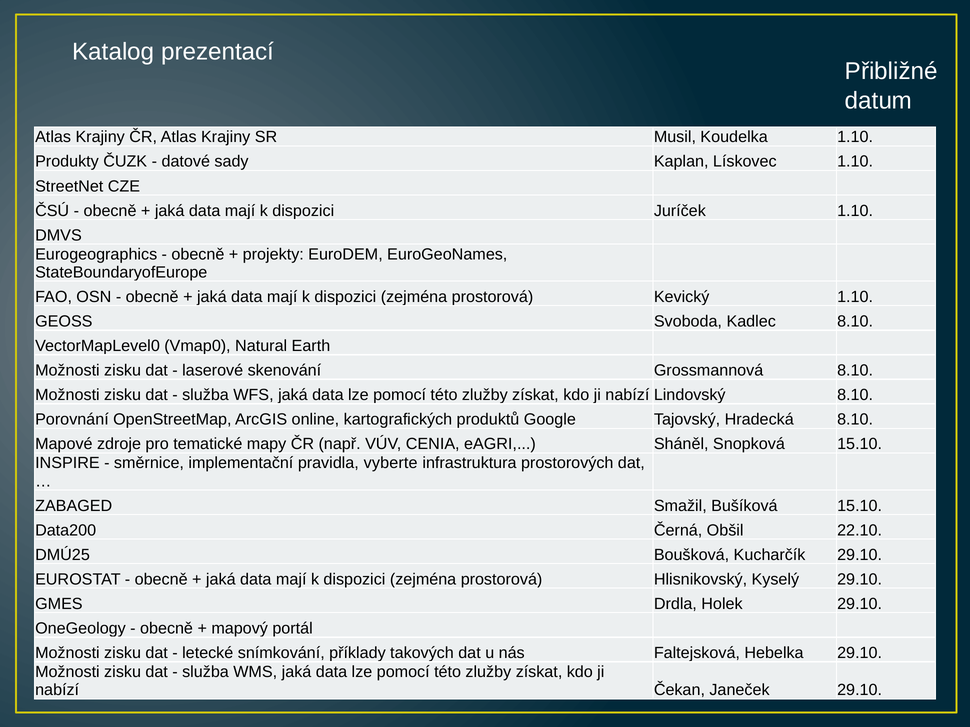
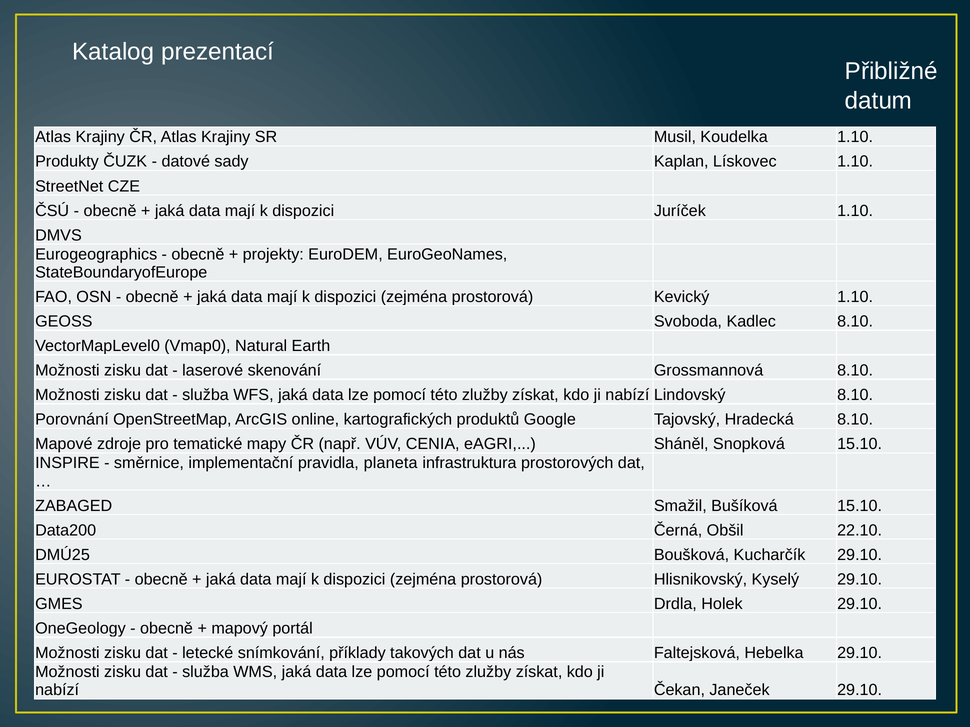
vyberte: vyberte -> planeta
